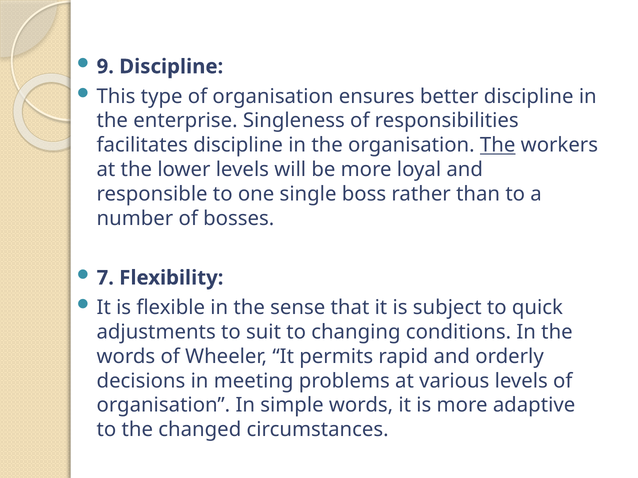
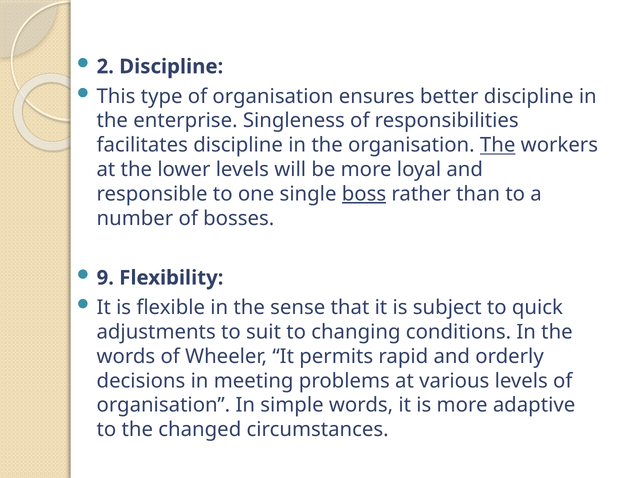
9: 9 -> 2
boss underline: none -> present
7: 7 -> 9
